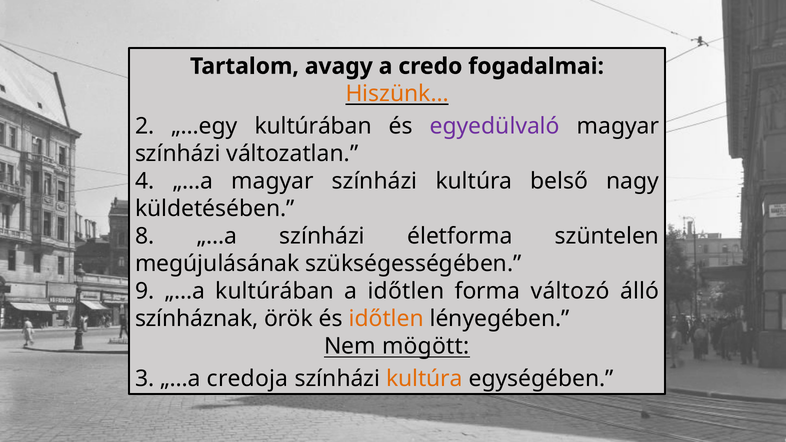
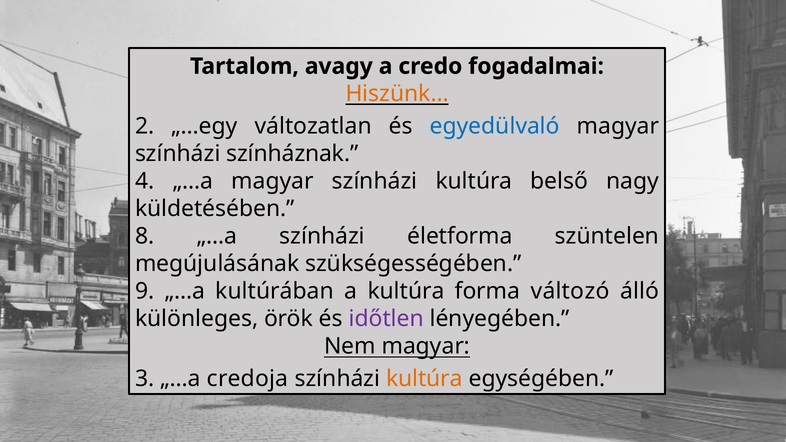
„…egy kultúrában: kultúrában -> változatlan
egyedülvaló colour: purple -> blue
változatlan: változatlan -> színháznak
a időtlen: időtlen -> kultúra
színháznak: színháznak -> különleges
időtlen at (386, 319) colour: orange -> purple
Nem mögött: mögött -> magyar
